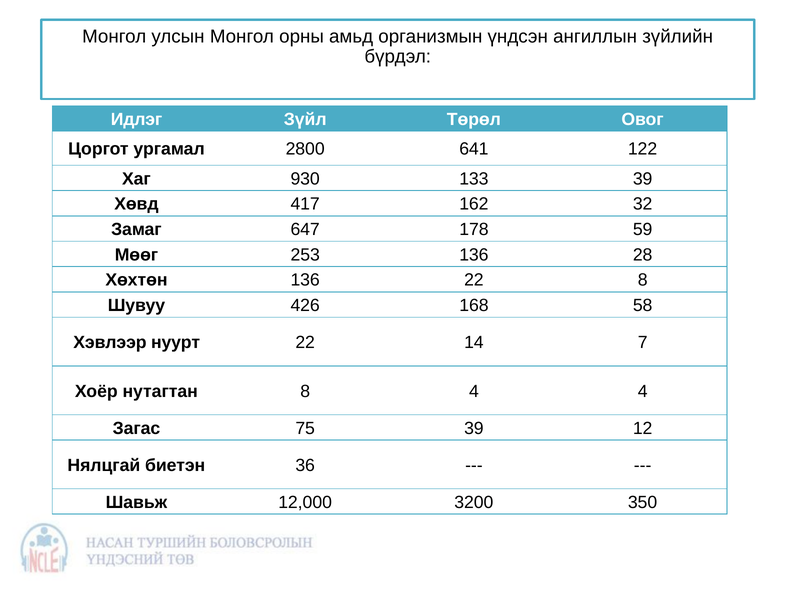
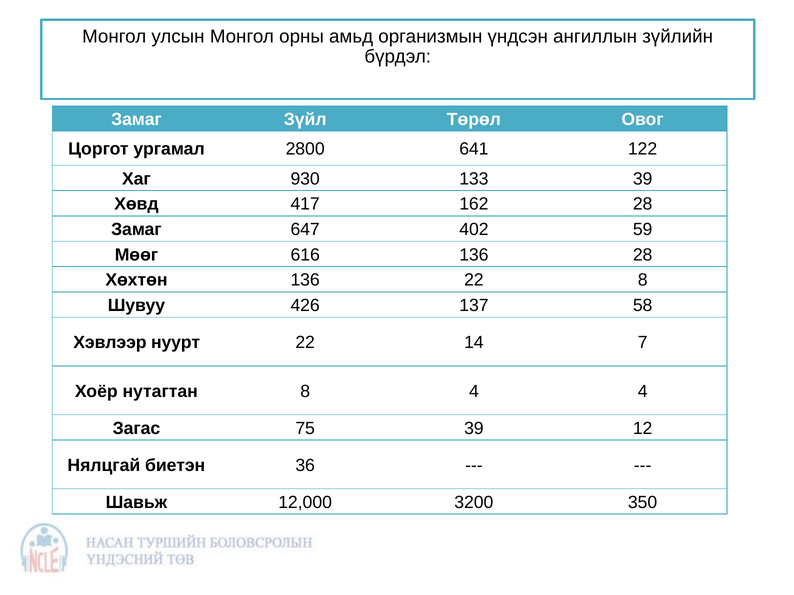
Идлэг at (137, 119): Идлэг -> Замаг
162 32: 32 -> 28
178: 178 -> 402
253: 253 -> 616
168: 168 -> 137
